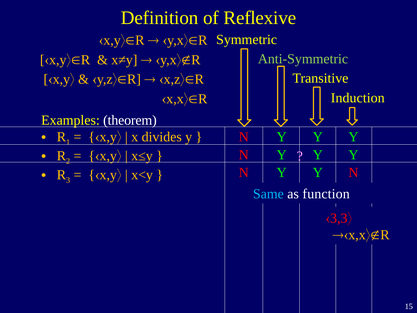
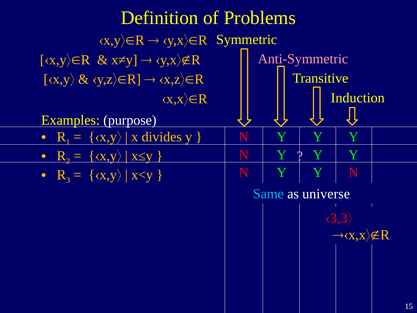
Reflexive: Reflexive -> Problems
Anti-Symmetric colour: light green -> pink
theorem: theorem -> purpose
function: function -> universe
